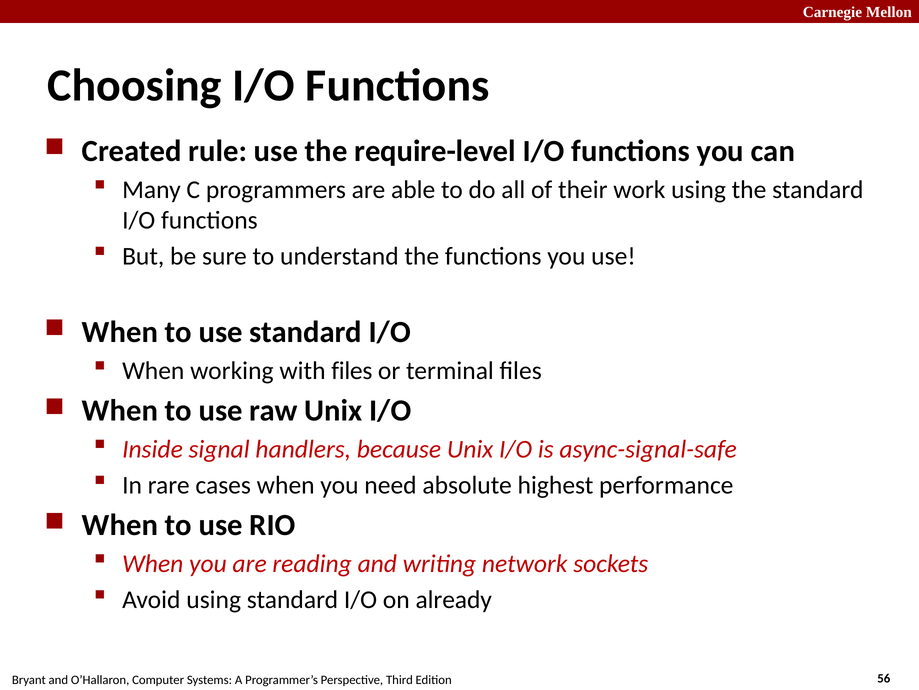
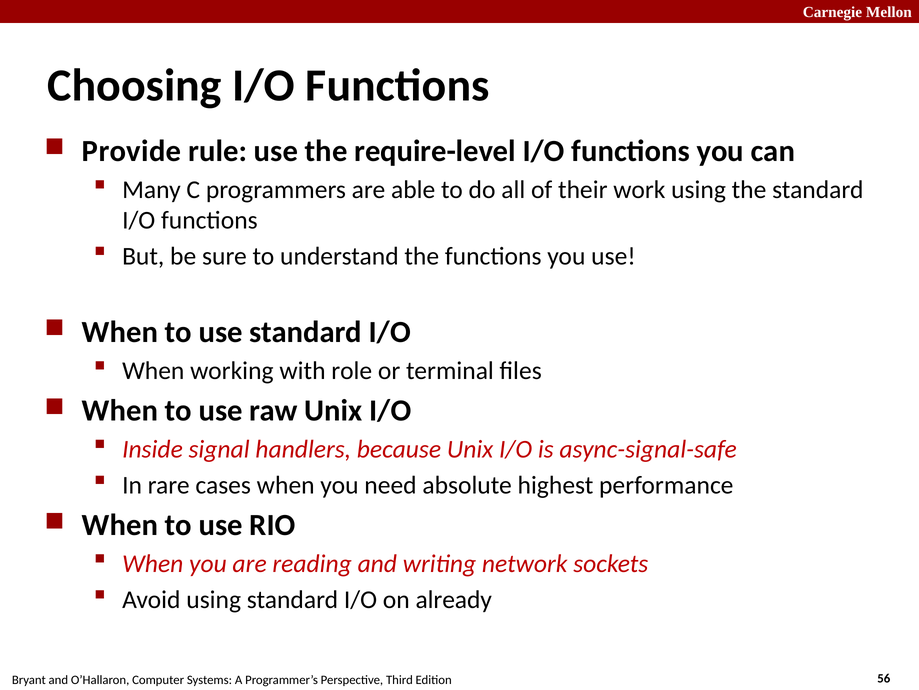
Created: Created -> Provide
with files: files -> role
